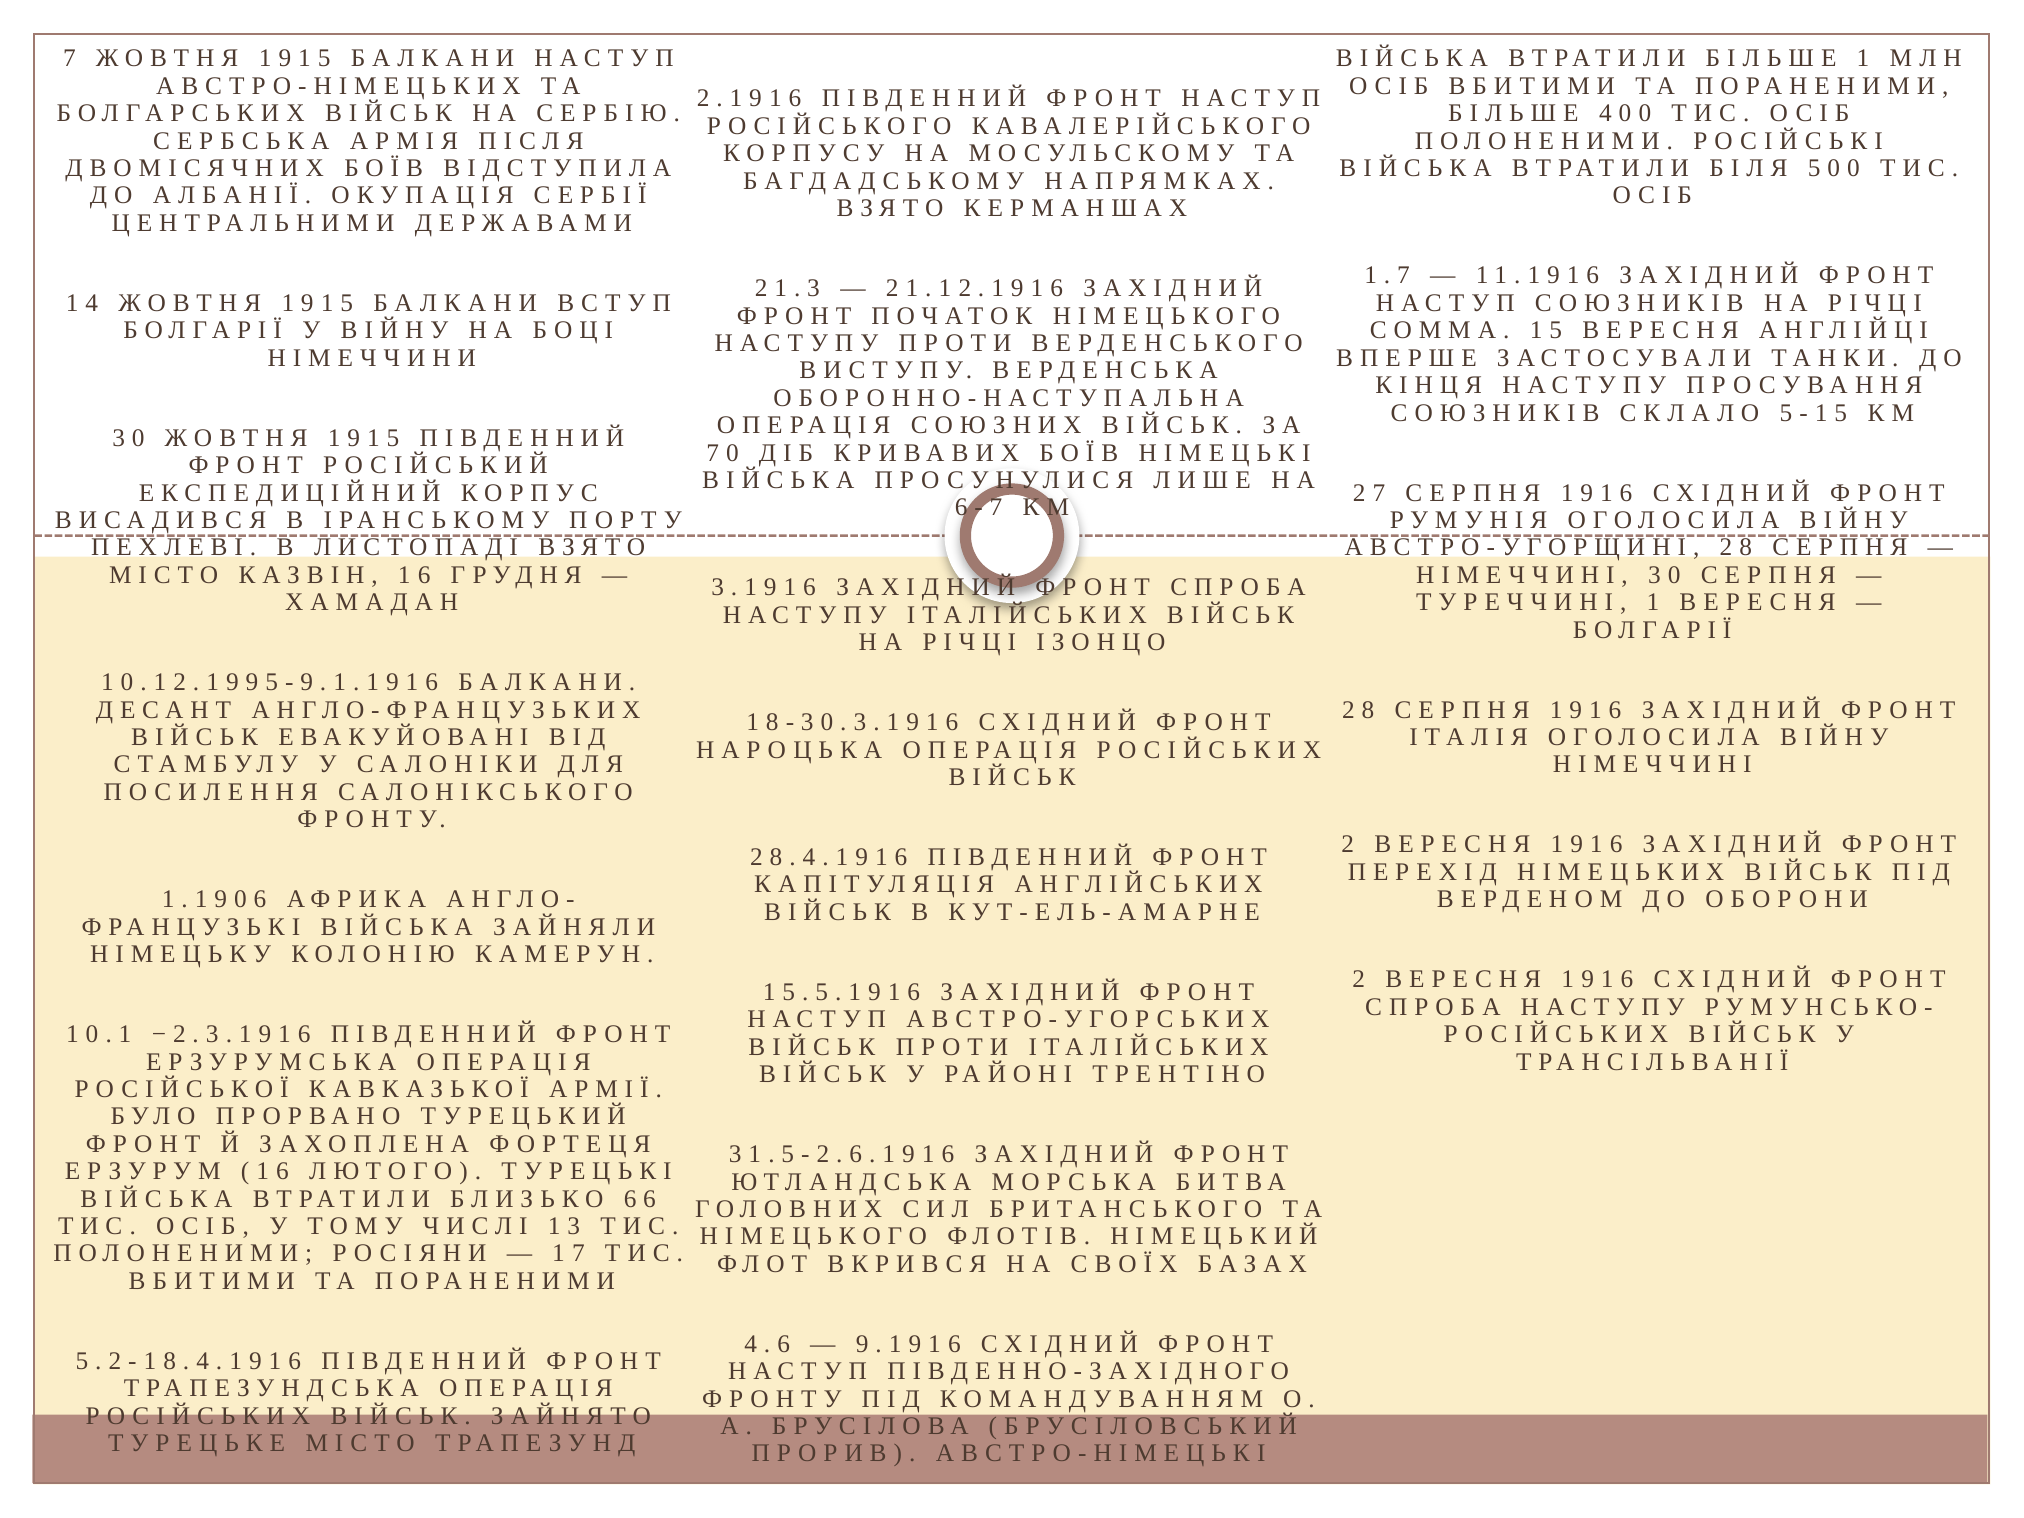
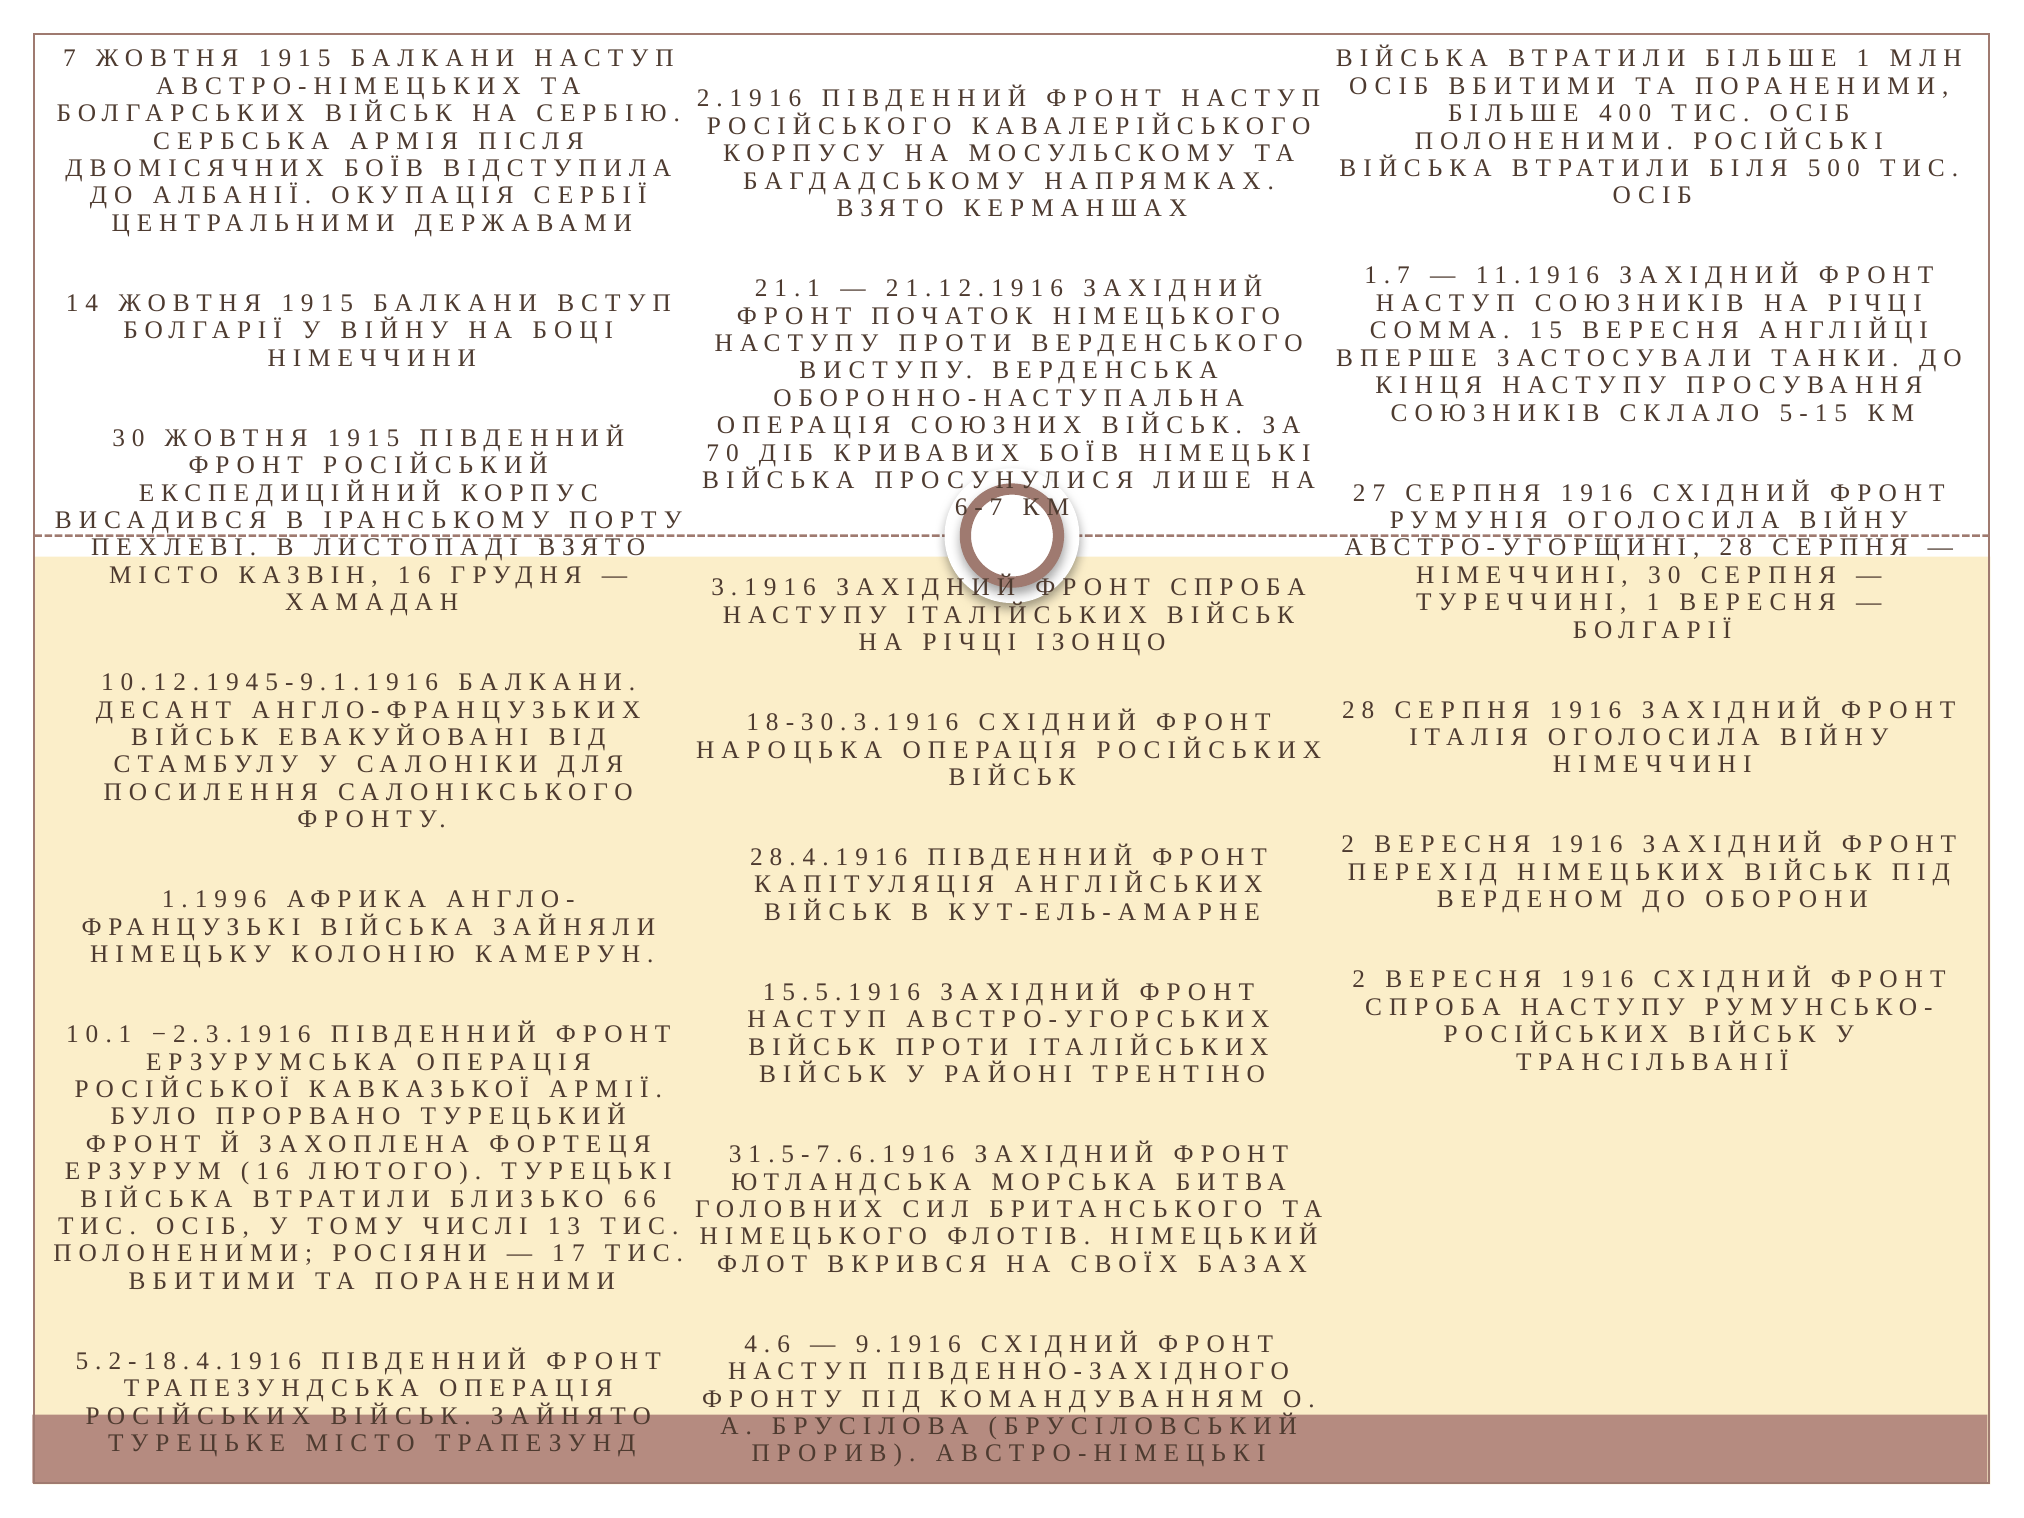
3 at (814, 288): 3 -> 1
9 at (252, 682): 9 -> 4
0 at (241, 899): 0 -> 9
2 at (823, 1154): 2 -> 7
